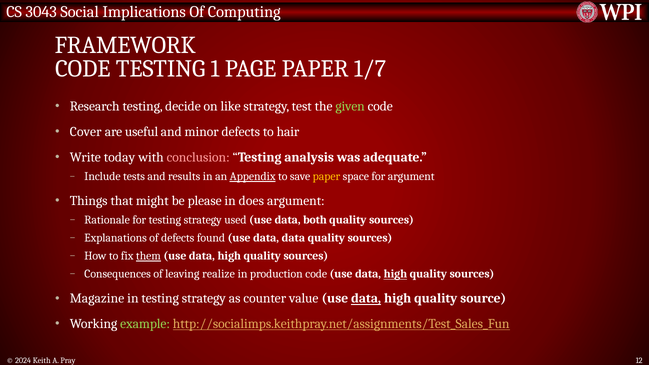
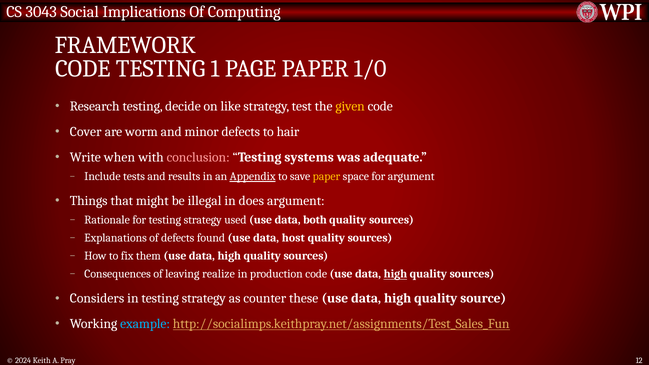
1/7: 1/7 -> 1/0
given colour: light green -> yellow
useful: useful -> worm
today: today -> when
analysis: analysis -> systems
please: please -> illegal
data data: data -> host
them underline: present -> none
Magazine: Magazine -> Considers
value: value -> these
data at (366, 299) underline: present -> none
example colour: light green -> light blue
